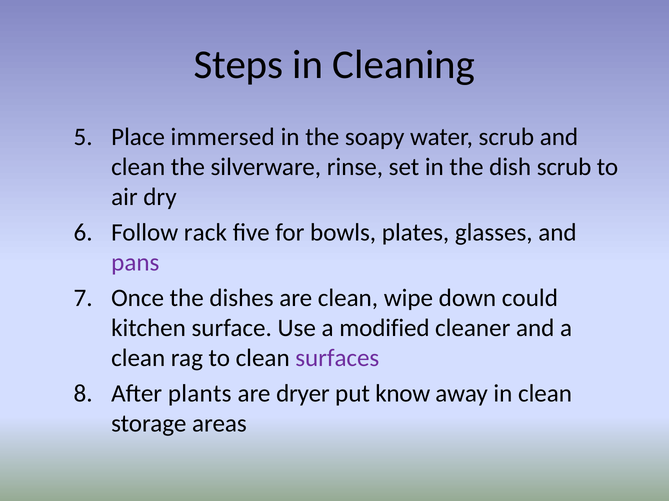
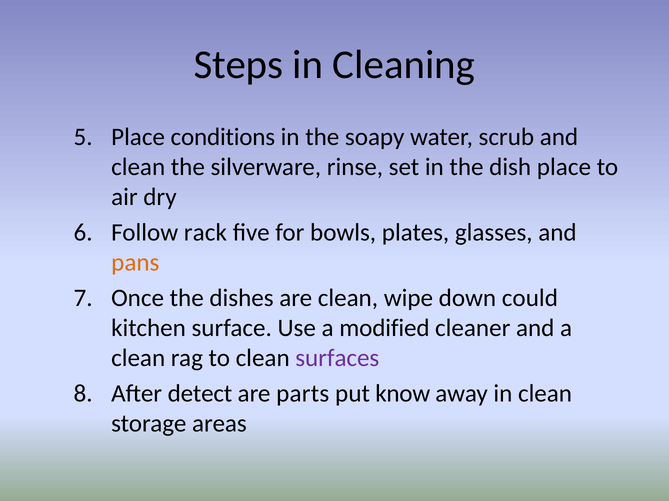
immersed: immersed -> conditions
dish scrub: scrub -> place
pans colour: purple -> orange
plants: plants -> detect
dryer: dryer -> parts
